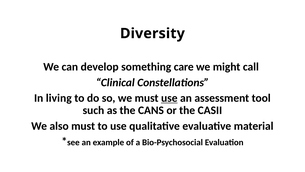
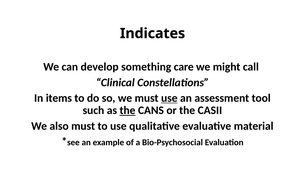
Diversity: Diversity -> Indicates
living: living -> items
the at (127, 110) underline: none -> present
